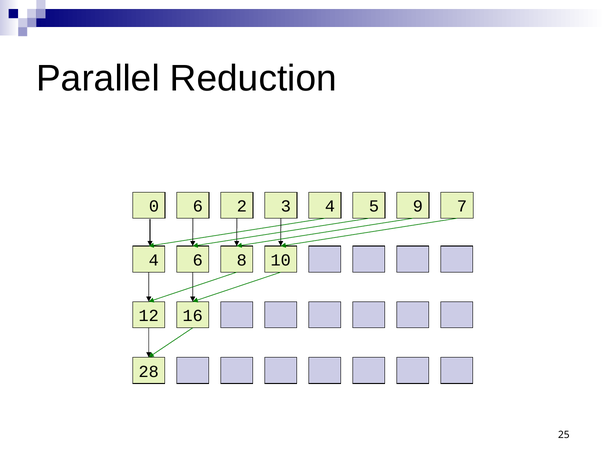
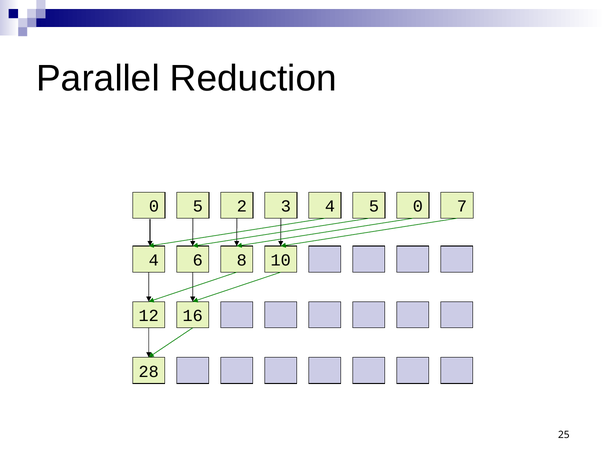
0 6: 6 -> 5
4 9: 9 -> 0
